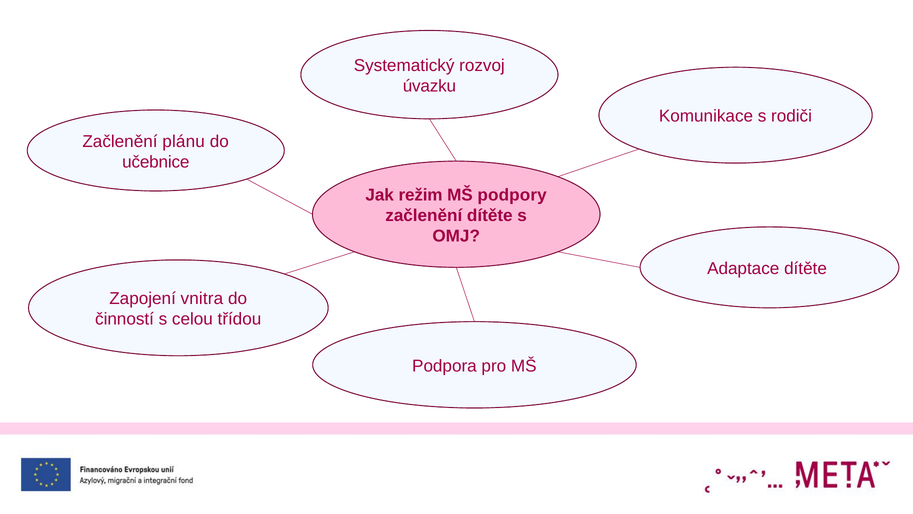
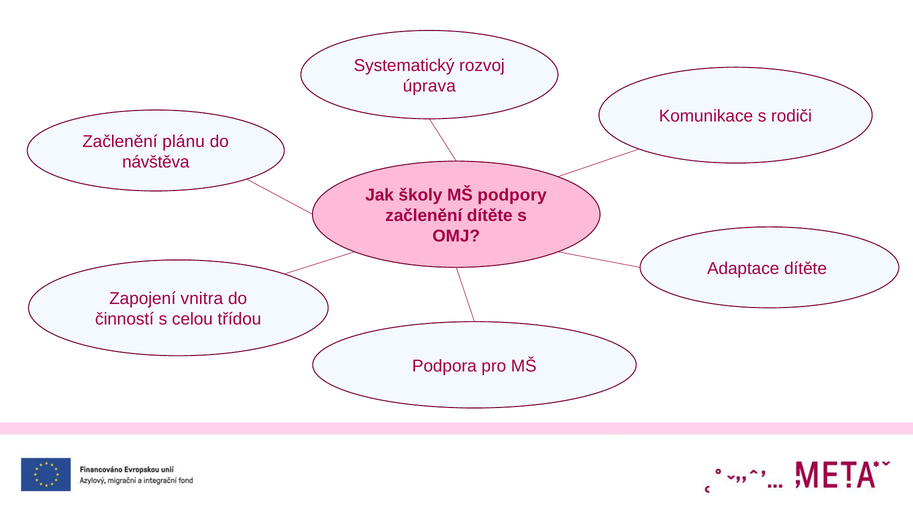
úvazku: úvazku -> úprava
učebnice: učebnice -> návštěva
režim: režim -> školy
